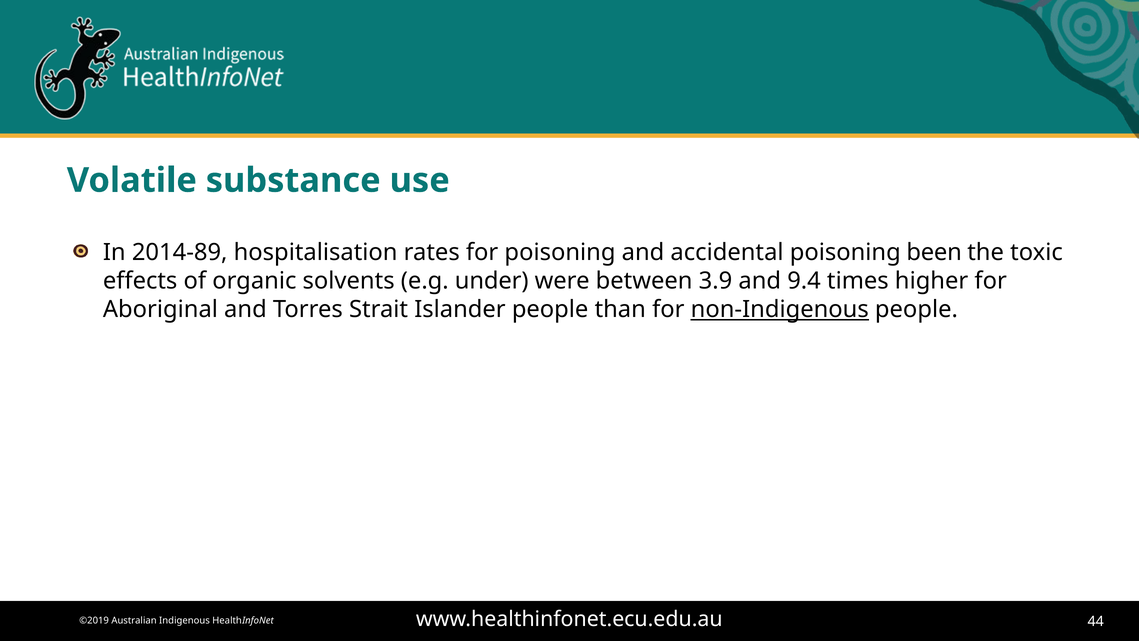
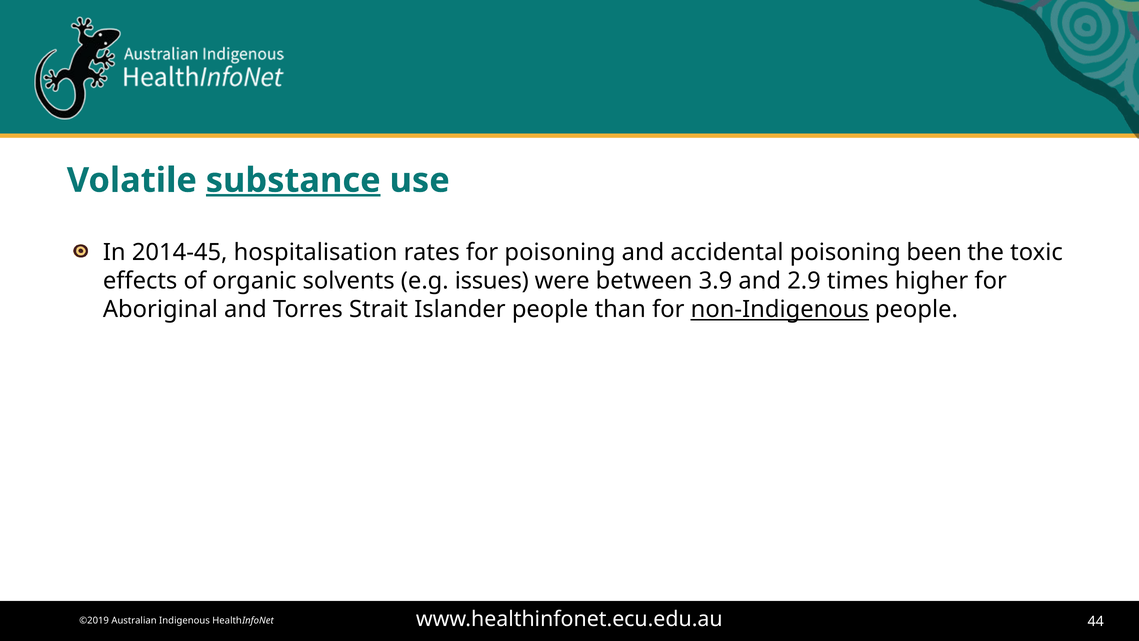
substance underline: none -> present
2014-89: 2014-89 -> 2014-45
under: under -> issues
9.4: 9.4 -> 2.9
